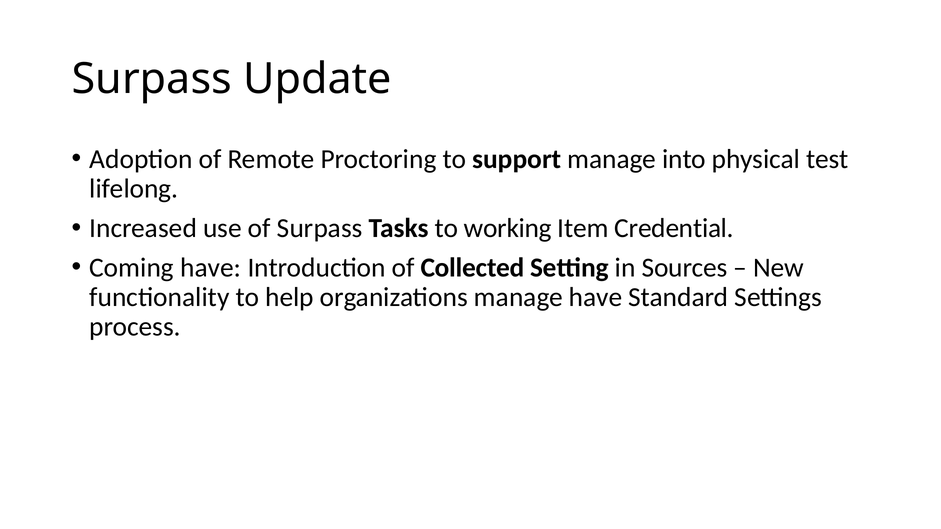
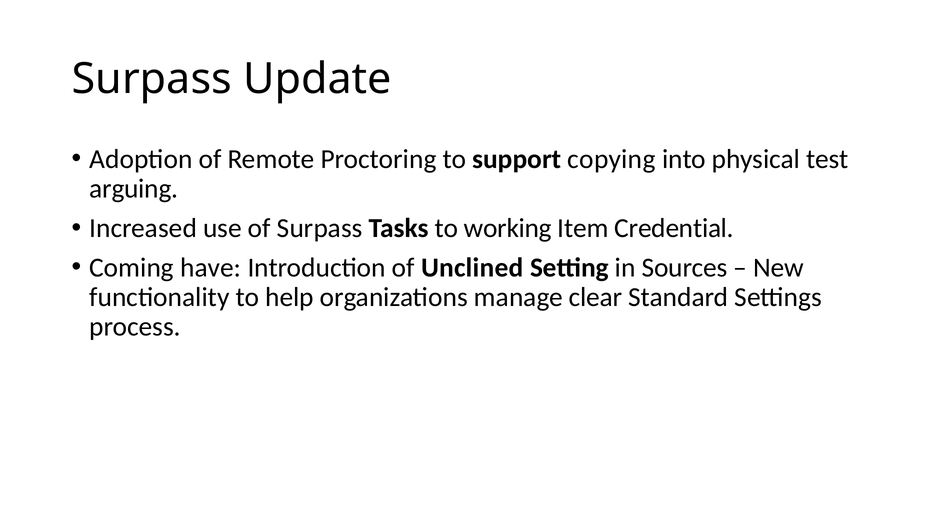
support manage: manage -> copying
lifelong: lifelong -> arguing
Collected: Collected -> Unclined
manage have: have -> clear
